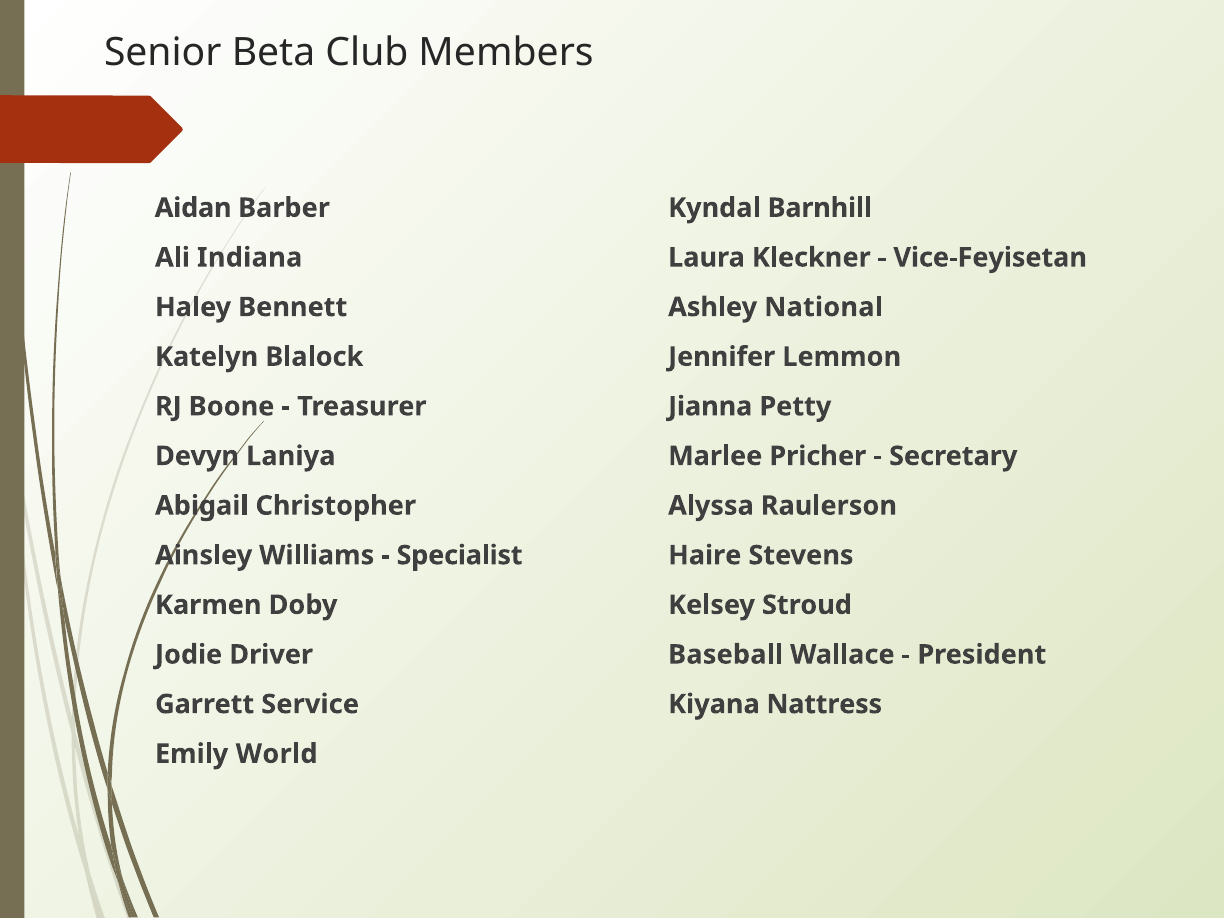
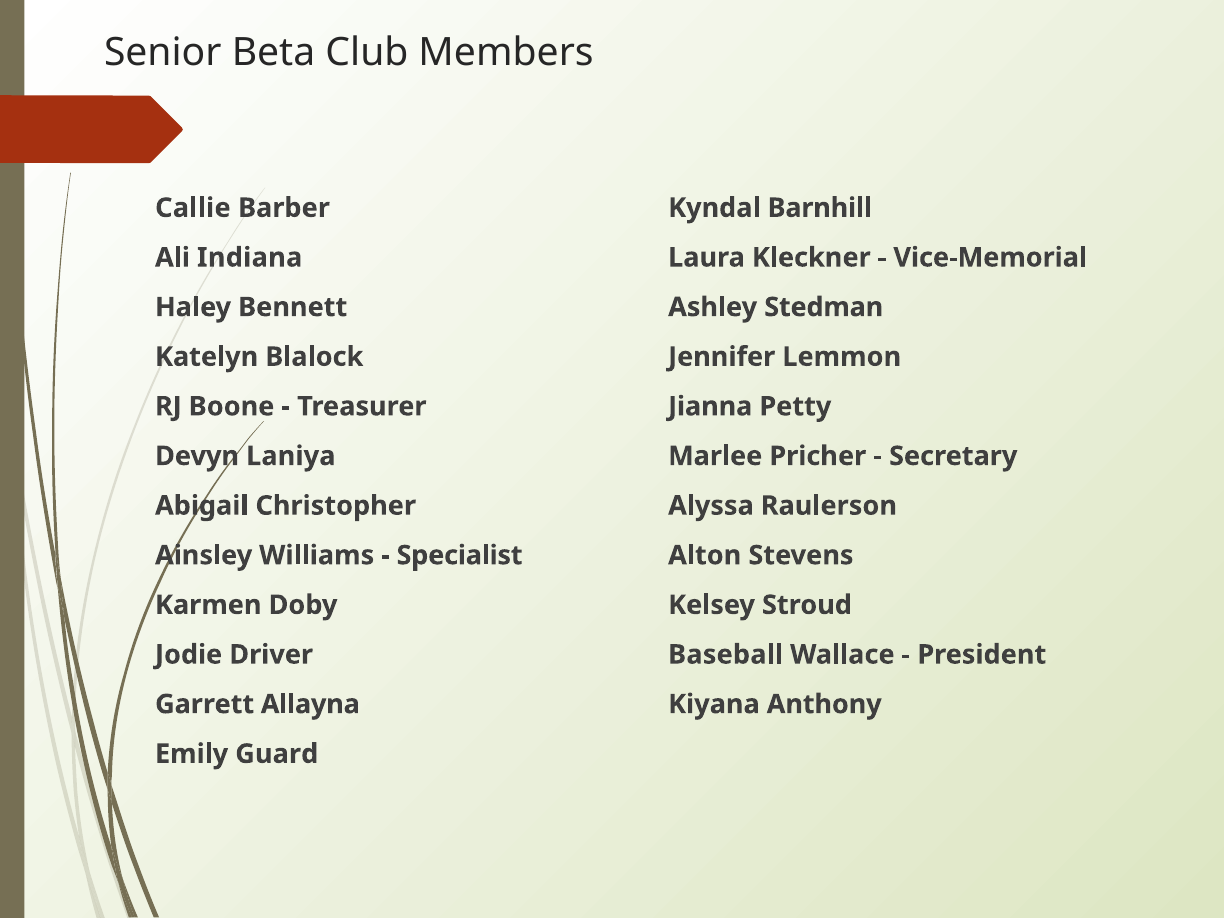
Aidan: Aidan -> Callie
Vice-Feyisetan: Vice-Feyisetan -> Vice-Memorial
National: National -> Stedman
Haire: Haire -> Alton
Service: Service -> Allayna
Nattress: Nattress -> Anthony
World: World -> Guard
